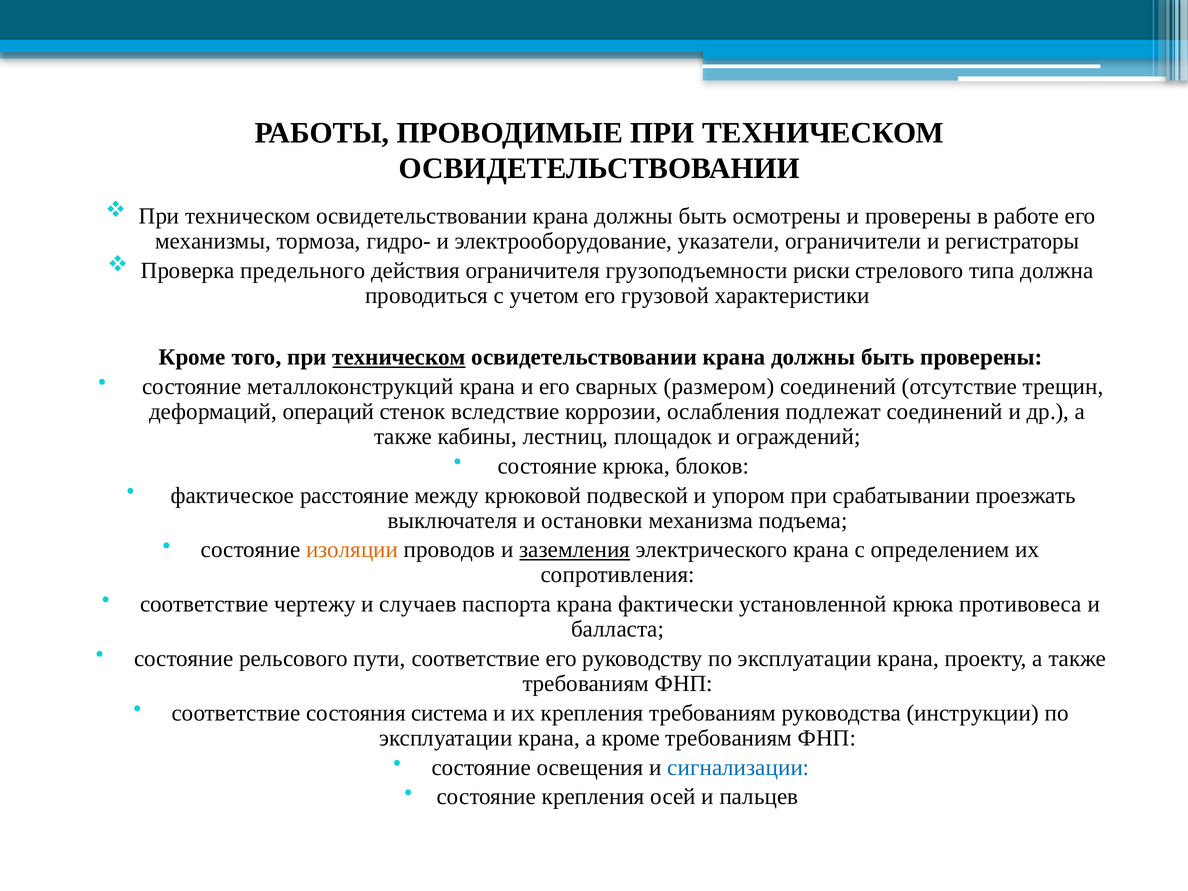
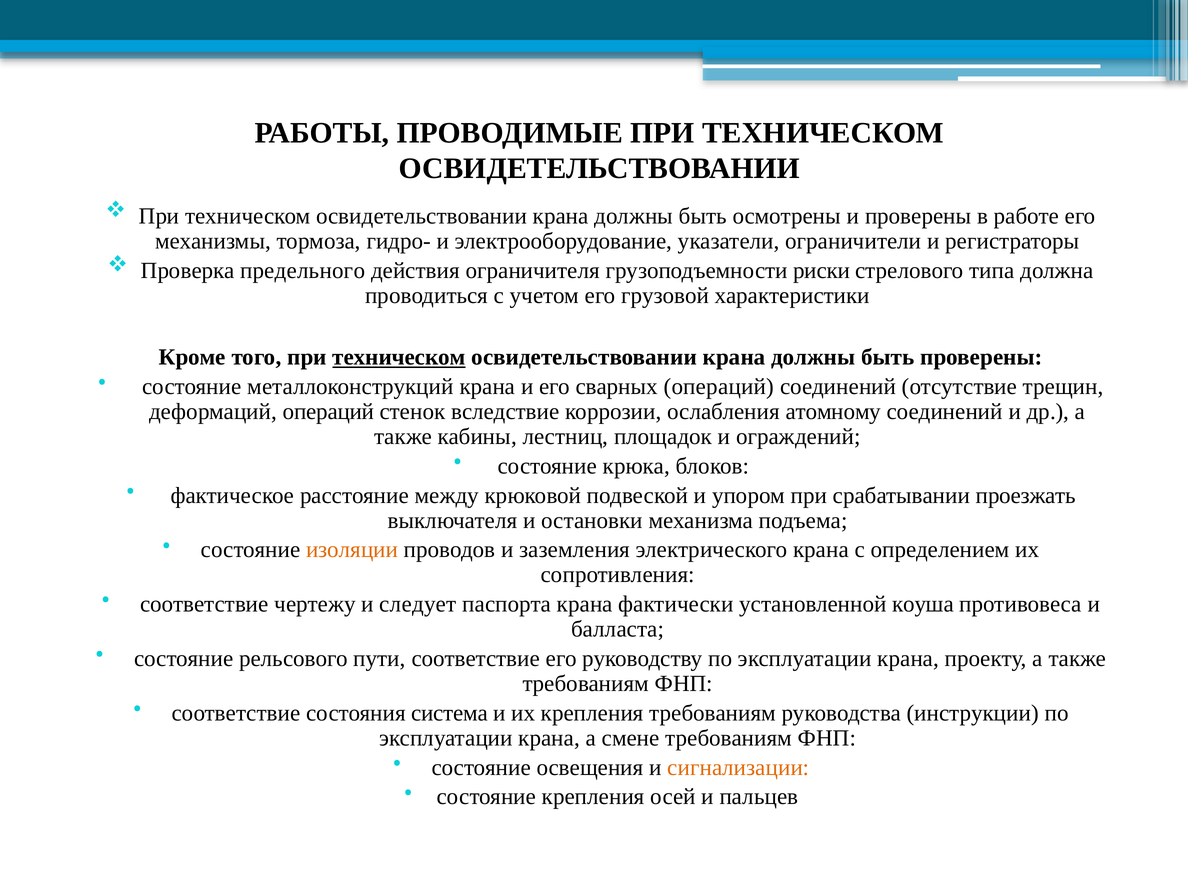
сварных размером: размером -> операций
подлежат: подлежат -> атомному
заземления underline: present -> none
случаев: случаев -> следует
установленной крюка: крюка -> коуша
а кроме: кроме -> смене
сигнализации colour: blue -> orange
